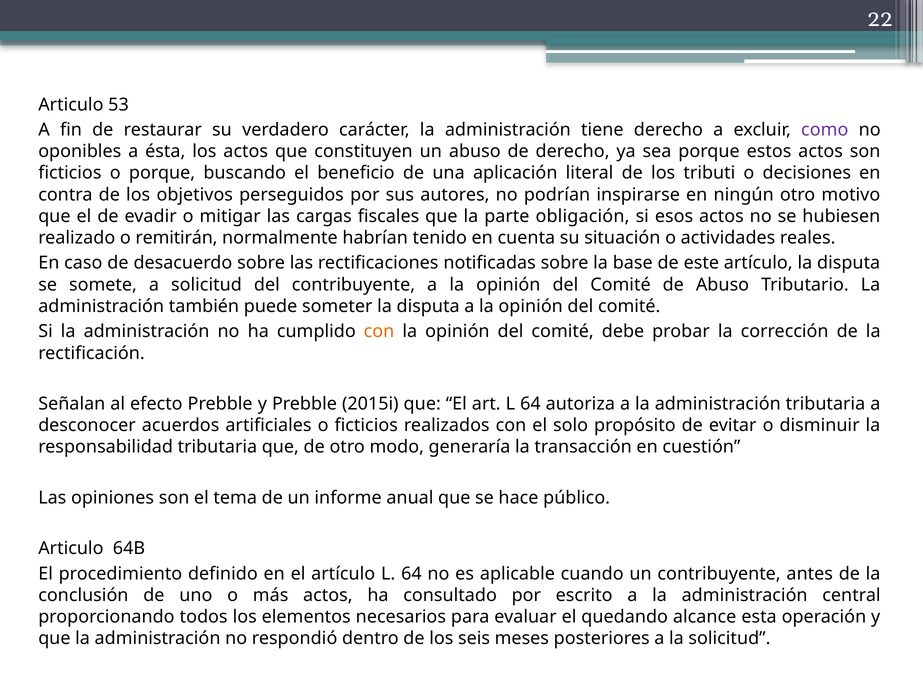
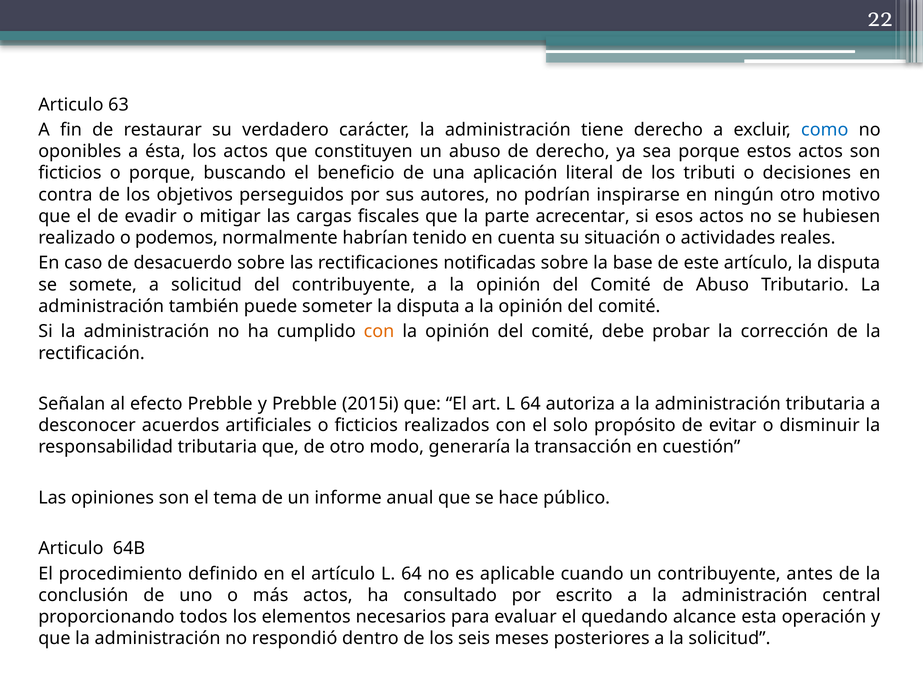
53: 53 -> 63
como colour: purple -> blue
obligación: obligación -> acrecentar
remitirán: remitirán -> podemos
